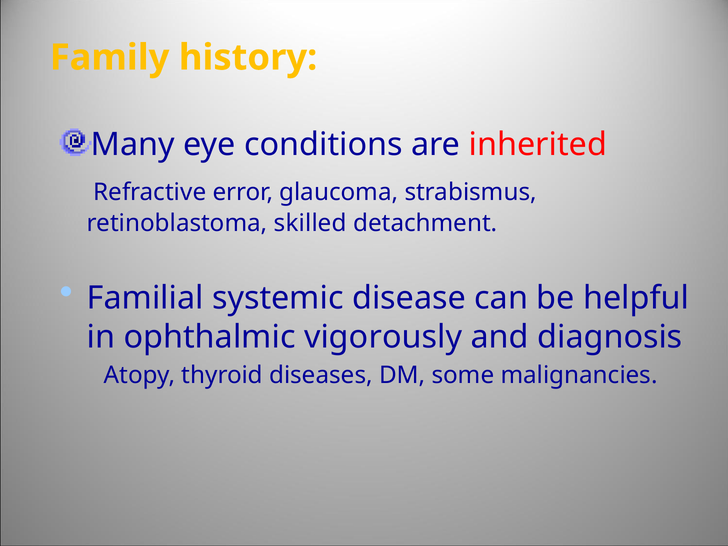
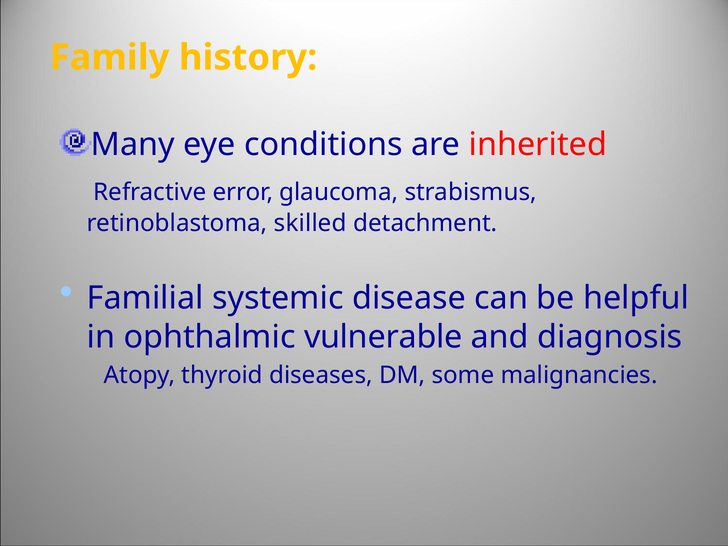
vigorously: vigorously -> vulnerable
